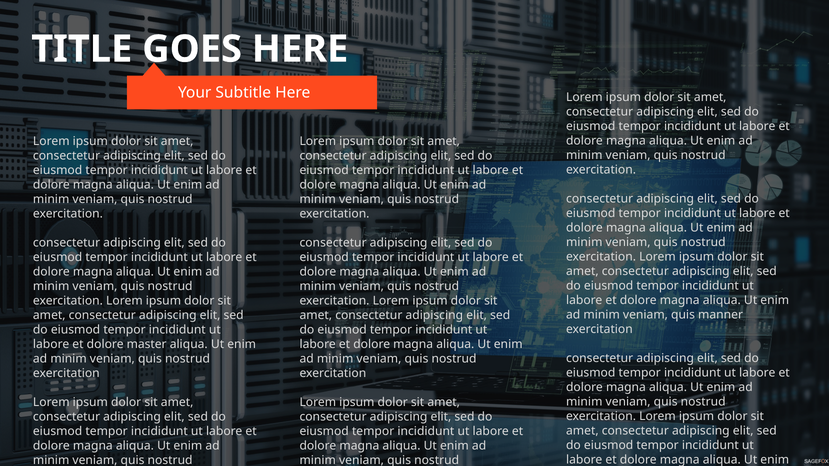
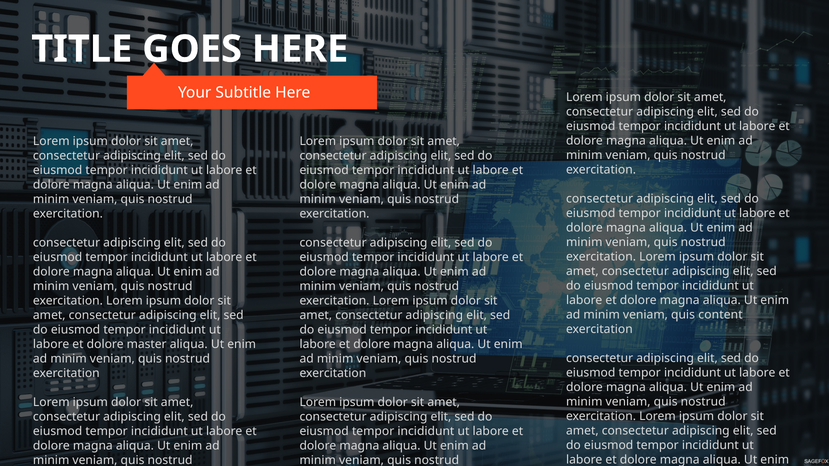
manner: manner -> content
